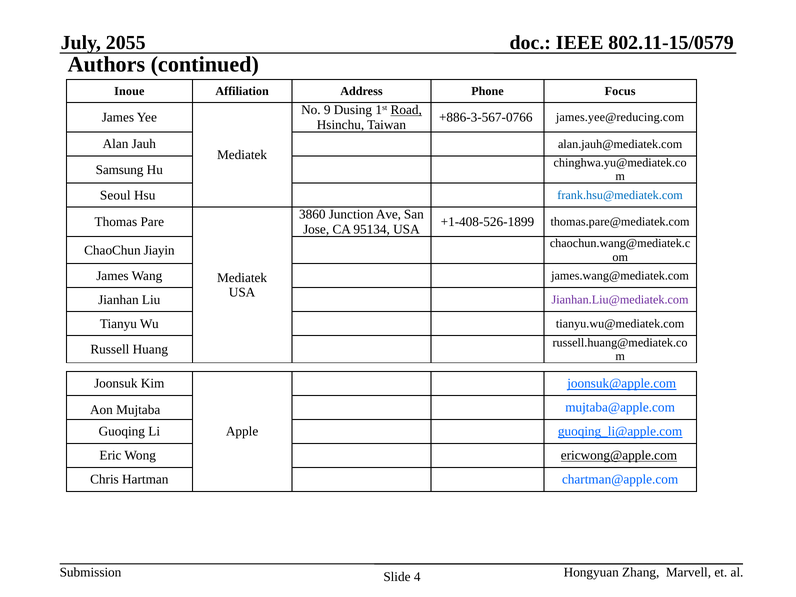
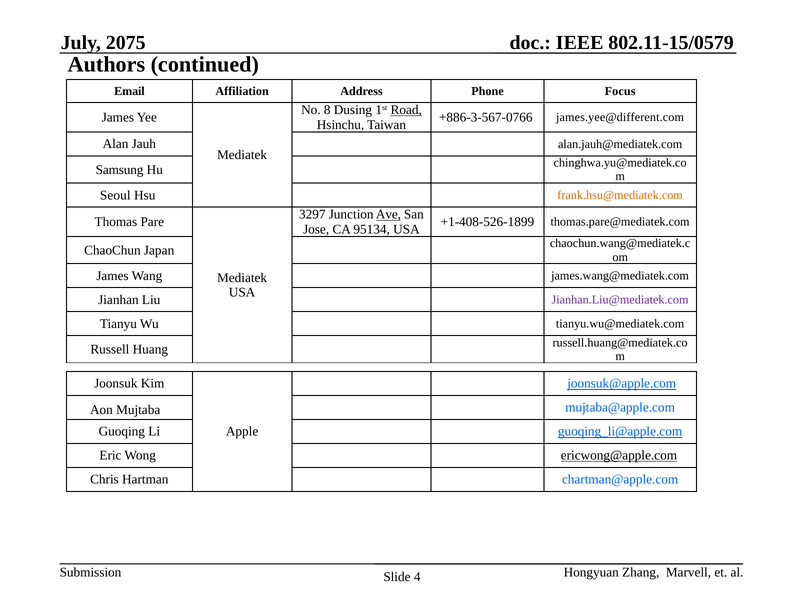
2055: 2055 -> 2075
Inoue: Inoue -> Email
9: 9 -> 8
james.yee@reducing.com: james.yee@reducing.com -> james.yee@different.com
frank.hsu@mediatek.com colour: blue -> orange
3860: 3860 -> 3297
Ave underline: none -> present
Jiayin: Jiayin -> Japan
